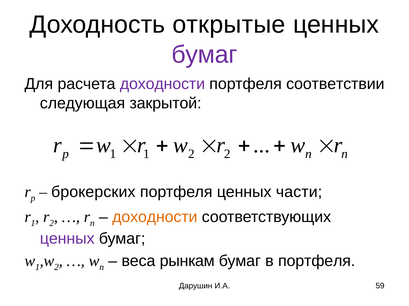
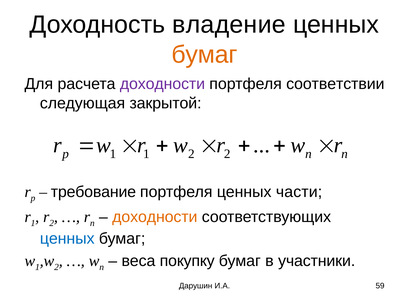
открытые: открытые -> владение
бумаг at (205, 55) colour: purple -> orange
брокерских: брокерских -> требование
ценных at (67, 239) colour: purple -> blue
рынкам: рынкам -> покупку
в портфеля: портфеля -> участники
